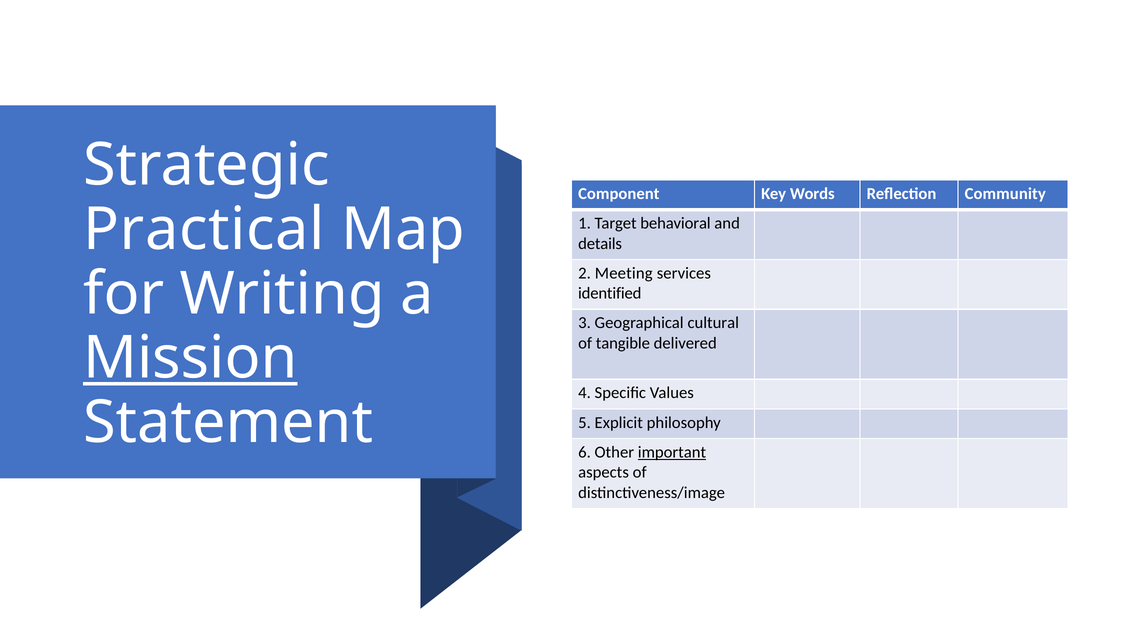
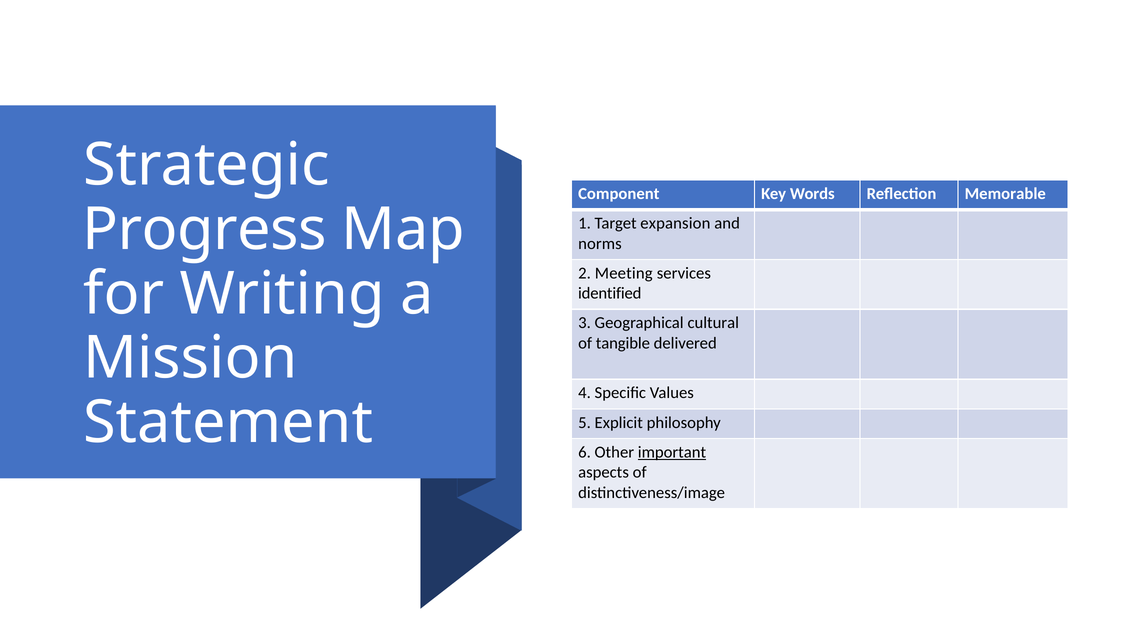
Community: Community -> Memorable
Practical: Practical -> Progress
behavioral: behavioral -> expansion
details: details -> norms
Mission underline: present -> none
